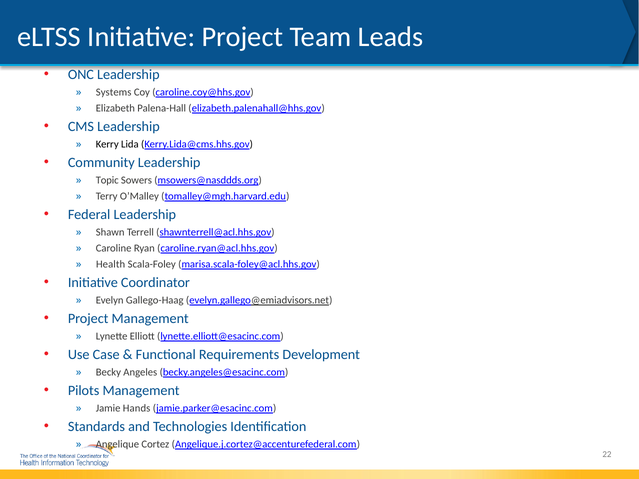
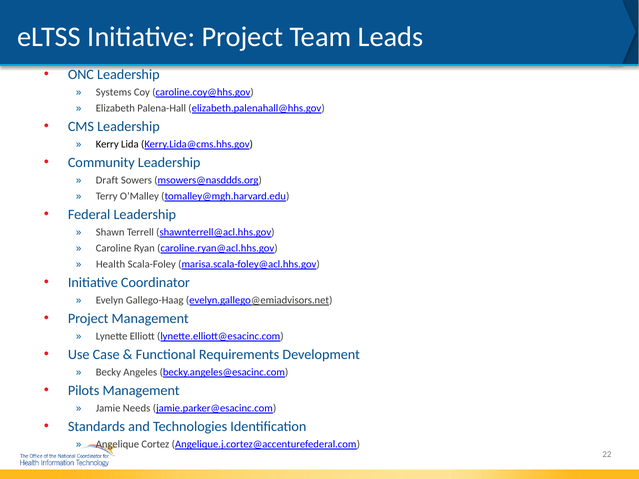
Topic: Topic -> Draft
Hands: Hands -> Needs
